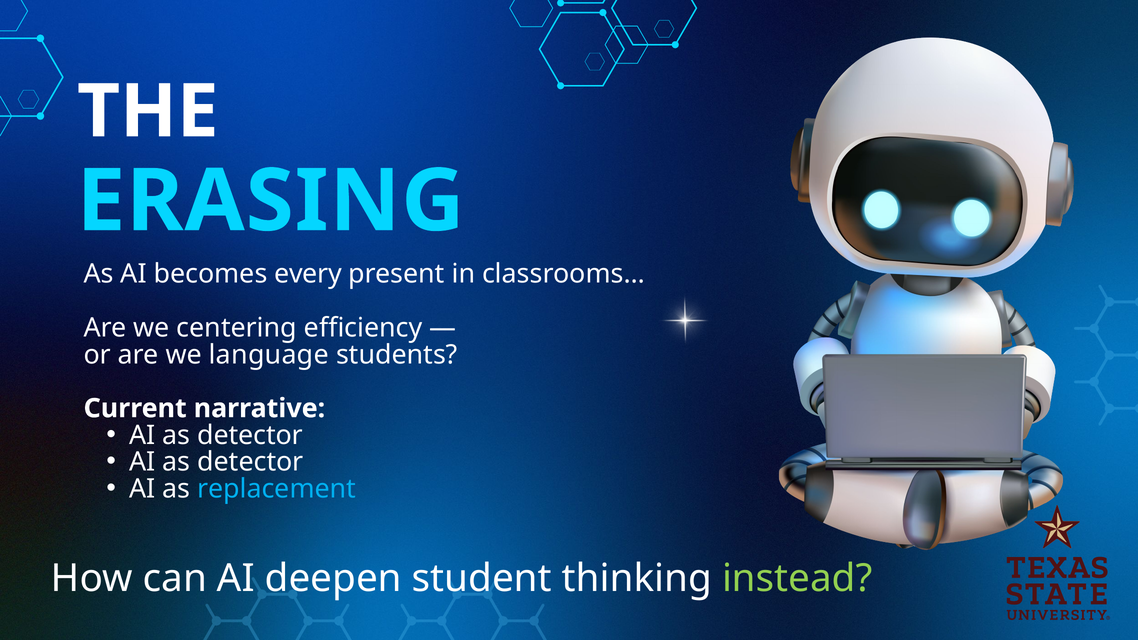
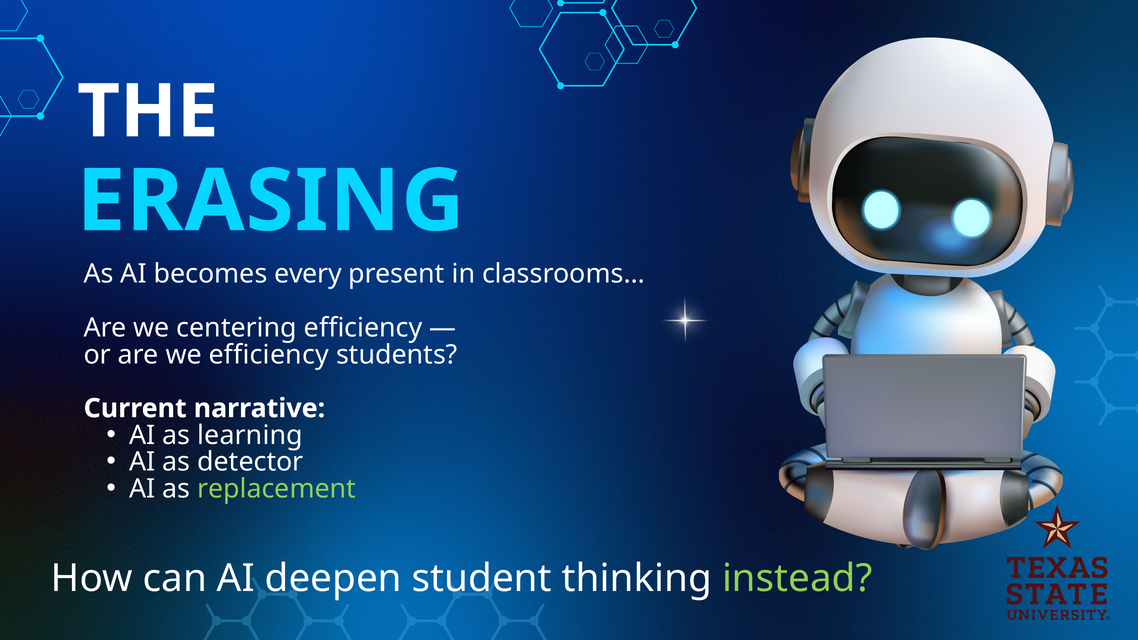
we language: language -> efficiency
detector at (250, 435): detector -> learning
replacement colour: light blue -> light green
